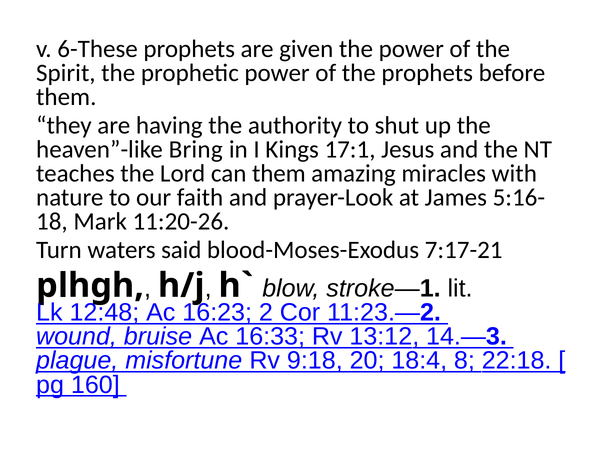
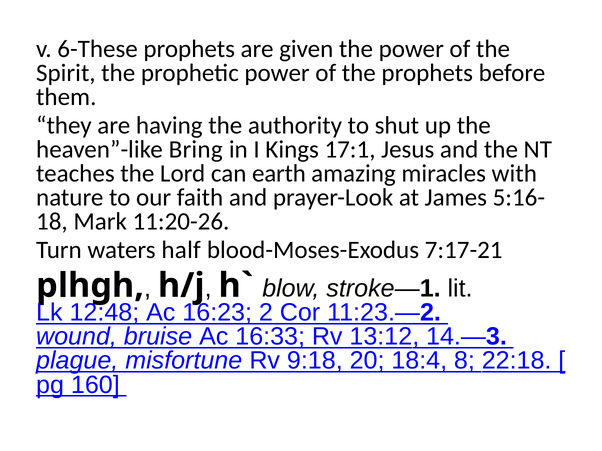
can them: them -> earth
said: said -> half
